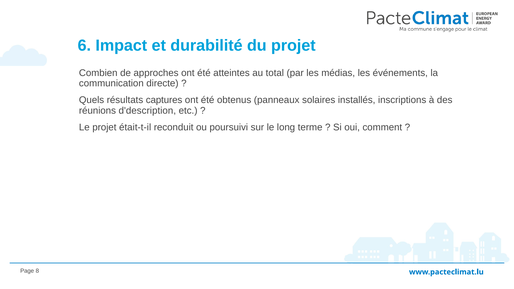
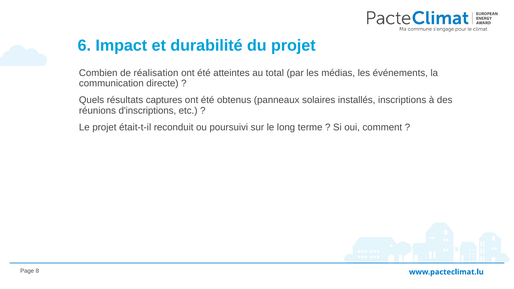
approches: approches -> réalisation
d'description: d'description -> d'inscriptions
